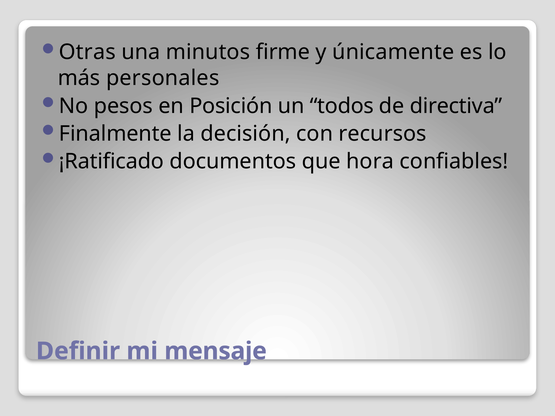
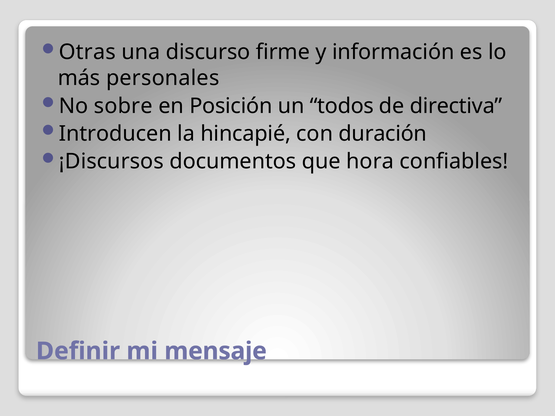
minutos: minutos -> discurso
únicamente: únicamente -> información
pesos: pesos -> sobre
Finalmente: Finalmente -> Introducen
decisión: decisión -> hincapié
recursos: recursos -> duración
¡Ratificado: ¡Ratificado -> ¡Discursos
